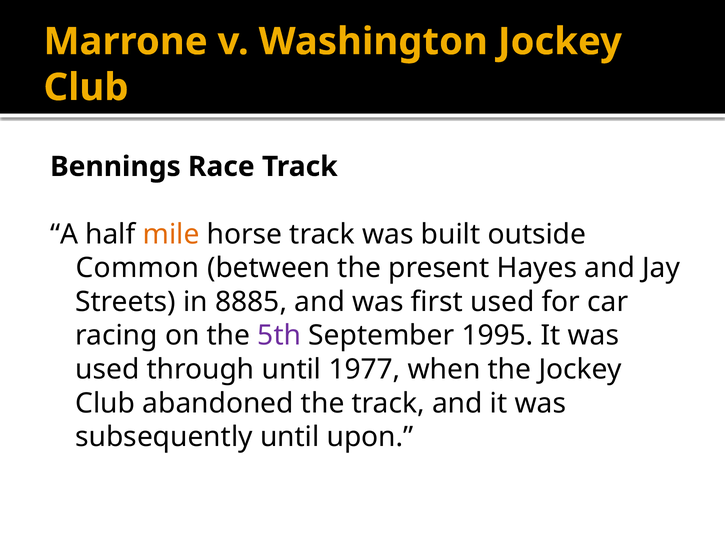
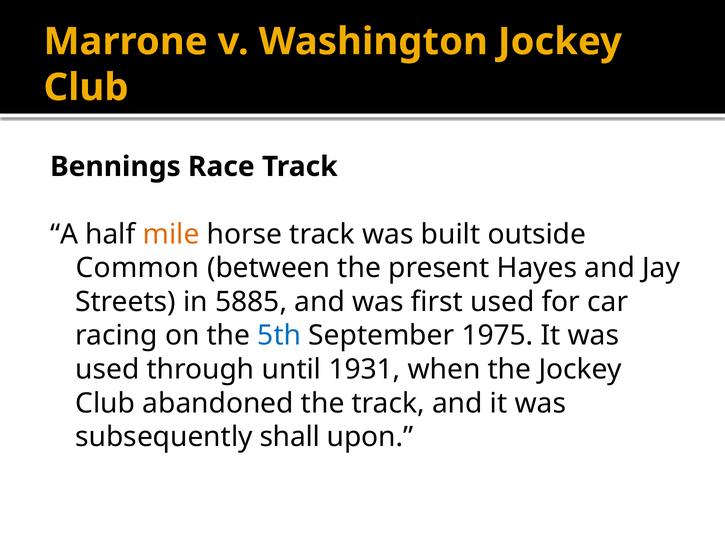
8885: 8885 -> 5885
5th colour: purple -> blue
1995: 1995 -> 1975
1977: 1977 -> 1931
subsequently until: until -> shall
